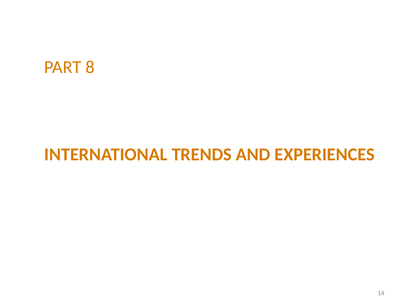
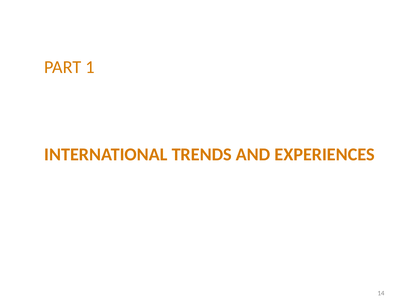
8: 8 -> 1
